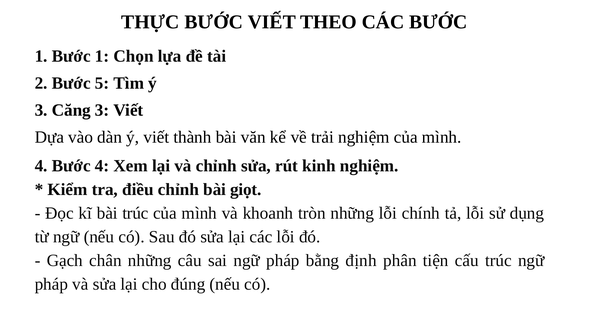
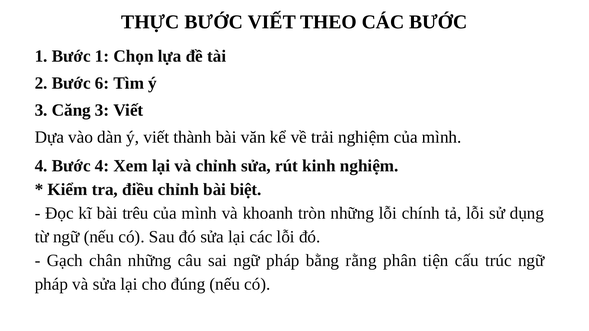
5: 5 -> 6
giọt: giọt -> biệt
bài trúc: trúc -> trêu
định: định -> rằng
